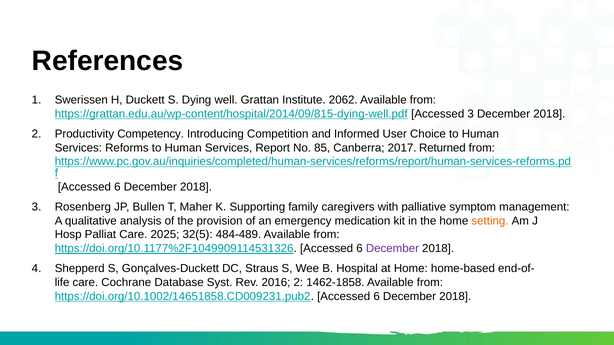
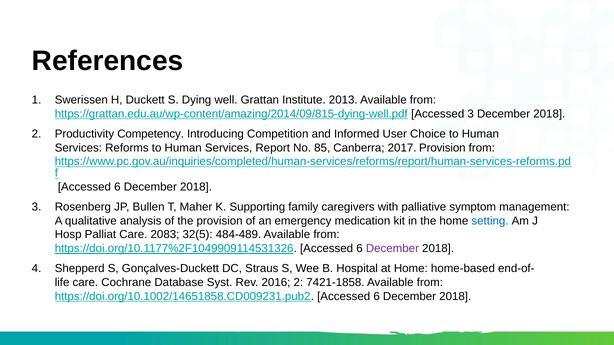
2062: 2062 -> 2013
https://grattan.edu.au/wp-content/hospital/2014/09/815-dying-well.pdf: https://grattan.edu.au/wp-content/hospital/2014/09/815-dying-well.pdf -> https://grattan.edu.au/wp-content/amazing/2014/09/815-dying-well.pdf
2017 Returned: Returned -> Provision
setting colour: orange -> blue
2025: 2025 -> 2083
1462-1858: 1462-1858 -> 7421-1858
